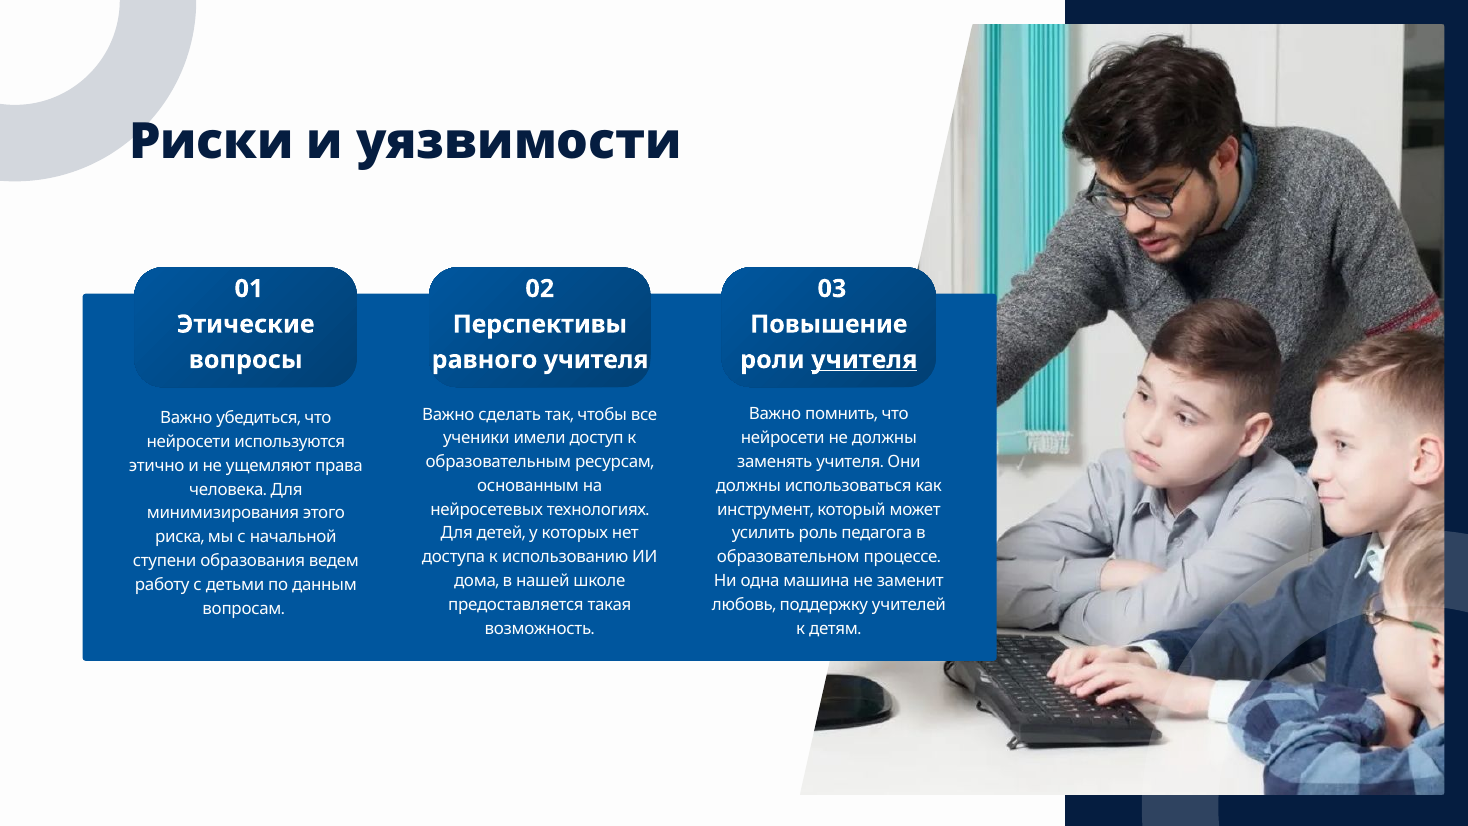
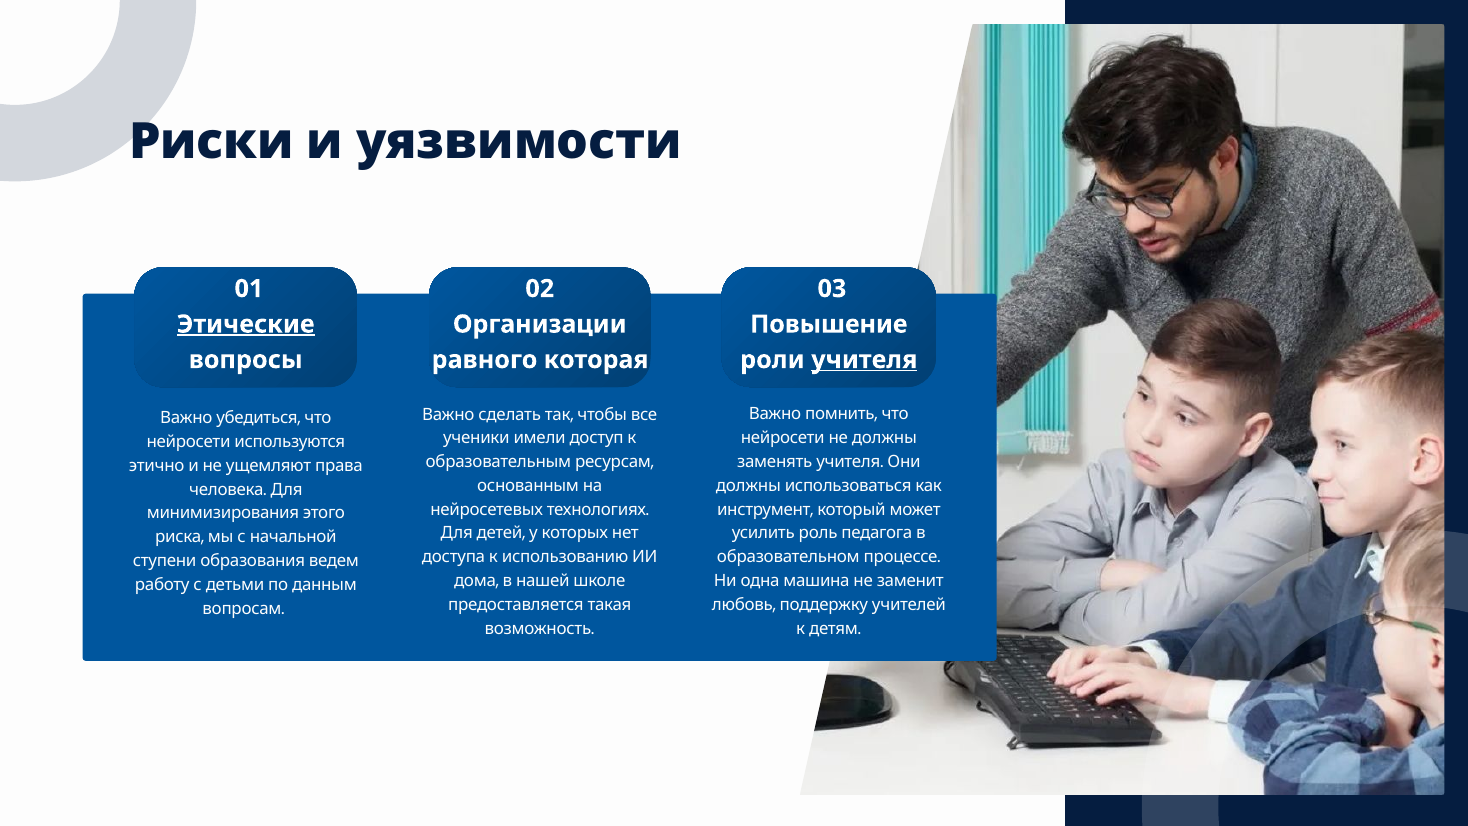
Этические underline: none -> present
Перспективы: Перспективы -> Организации
равного учителя: учителя -> которая
